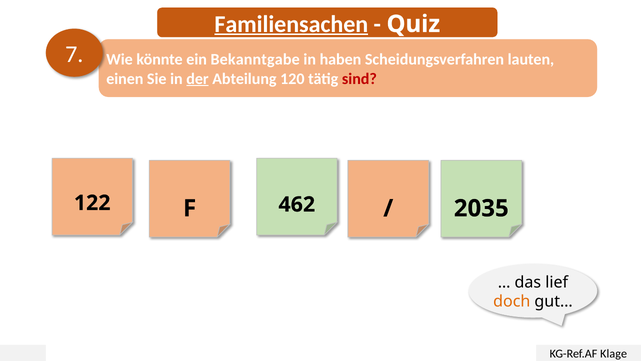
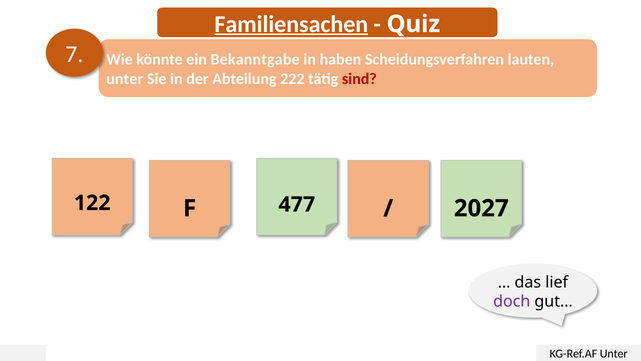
einen at (125, 79): einen -> unter
der underline: present -> none
120: 120 -> 222
462: 462 -> 477
2035: 2035 -> 2027
doch colour: orange -> purple
KG-Ref.AF Klage: Klage -> Unter
